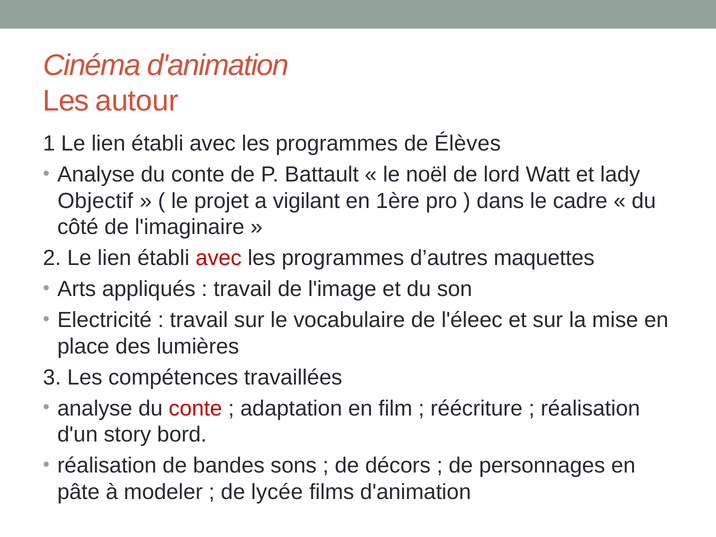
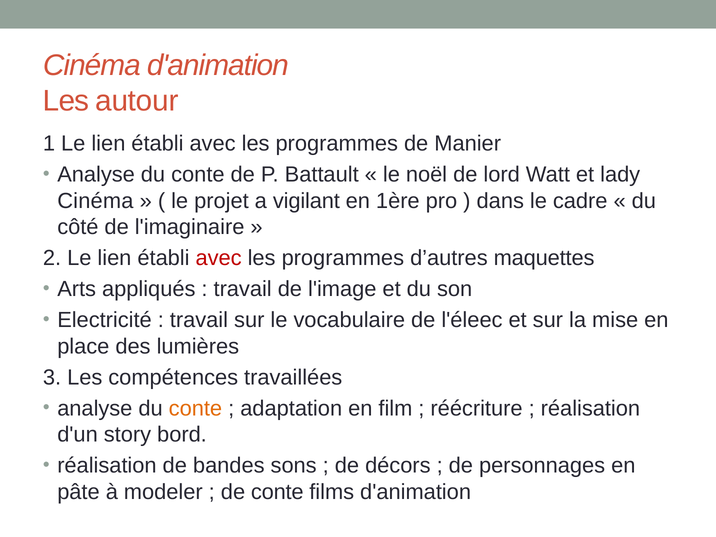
Élèves: Élèves -> Manier
Objectif at (95, 201): Objectif -> Cinéma
conte at (195, 408) colour: red -> orange
de lycée: lycée -> conte
